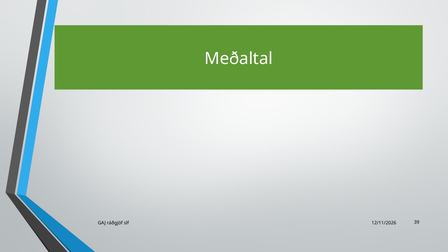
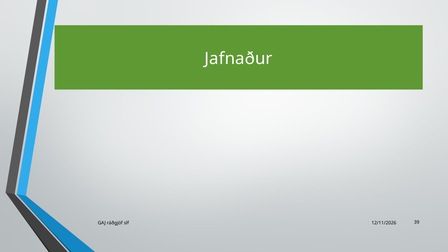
Meðaltal: Meðaltal -> Jafnaður
